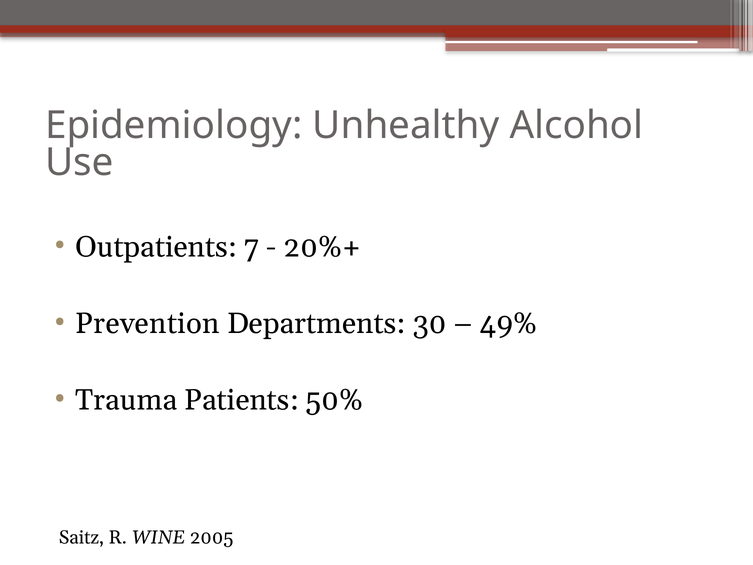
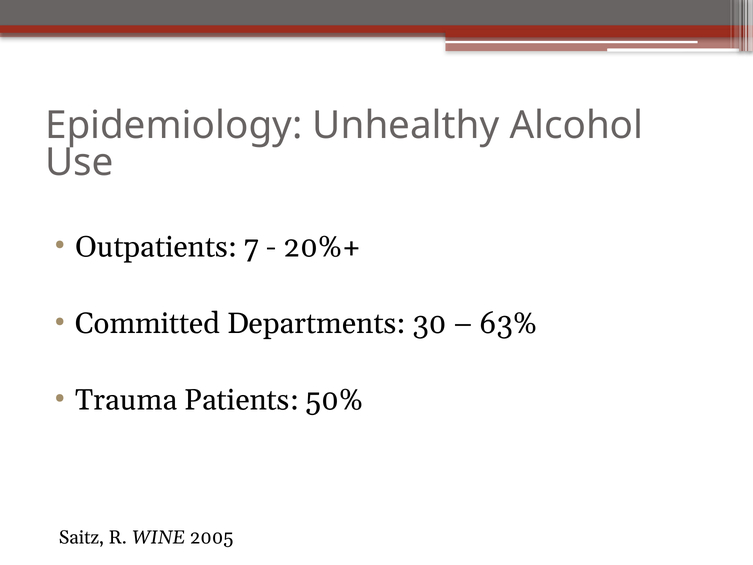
Prevention: Prevention -> Committed
49%: 49% -> 63%
